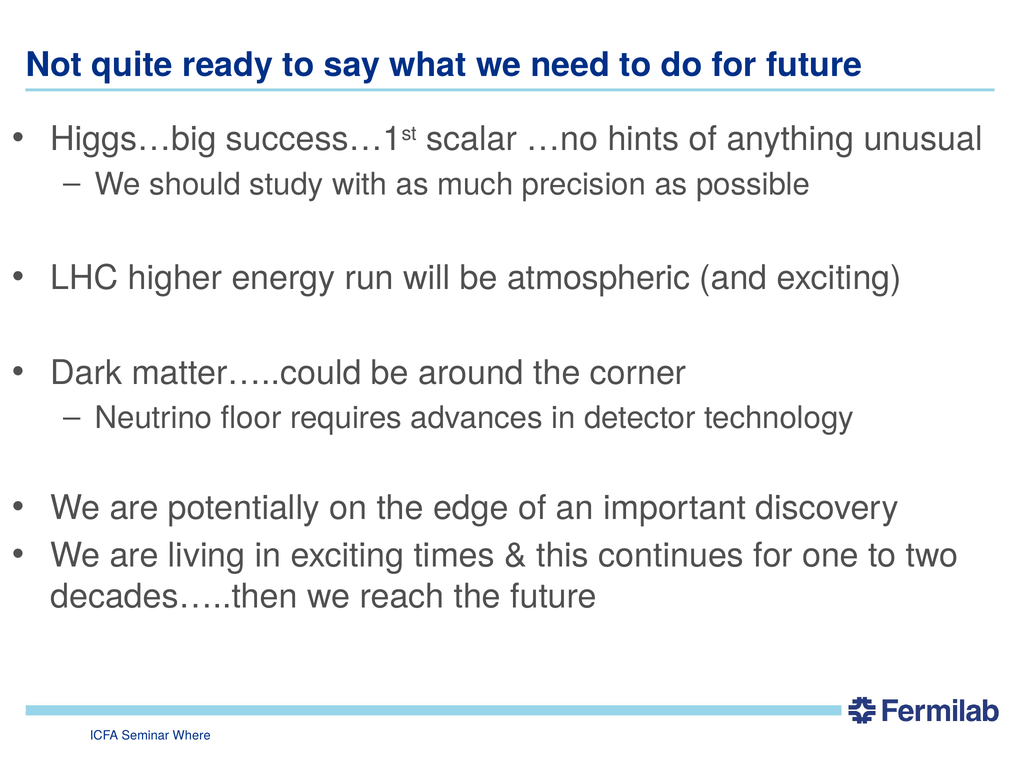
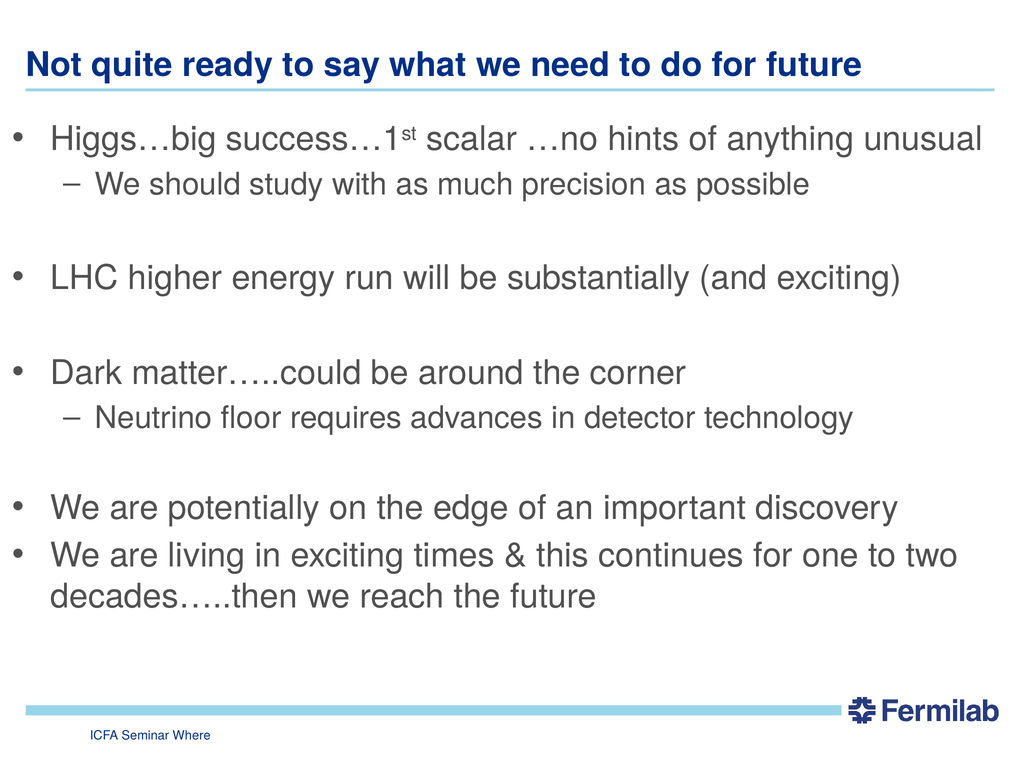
atmospheric: atmospheric -> substantially
